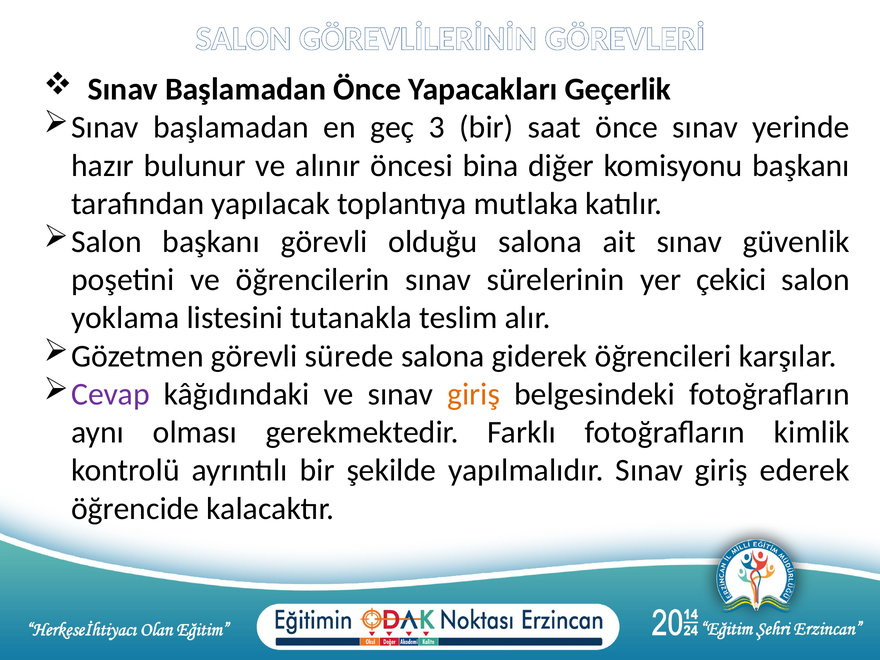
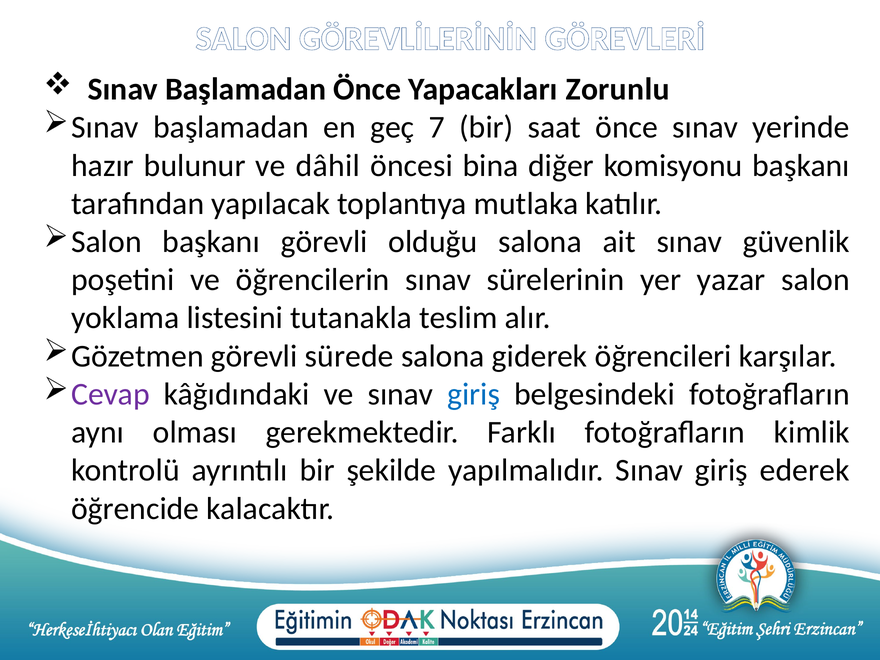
Geçerlik: Geçerlik -> Zorunlu
3: 3 -> 7
alınır: alınır -> dâhil
çekici: çekici -> yazar
giriş at (474, 394) colour: orange -> blue
